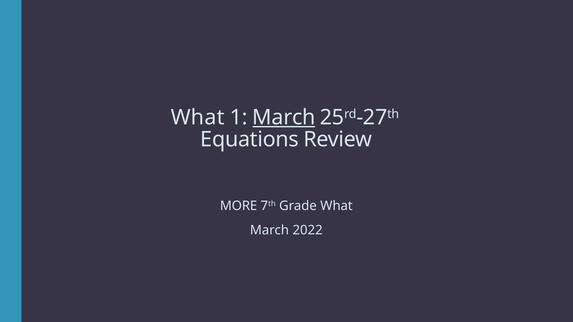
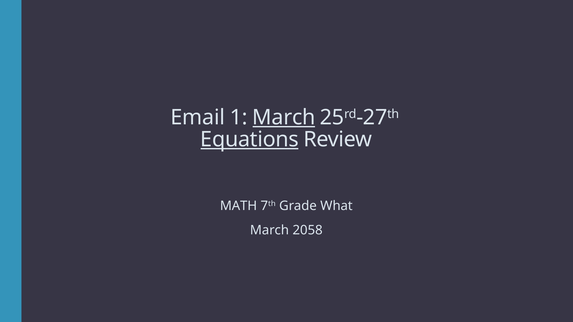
What at (198, 118): What -> Email
Equations underline: none -> present
MORE: MORE -> MATH
2022: 2022 -> 2058
